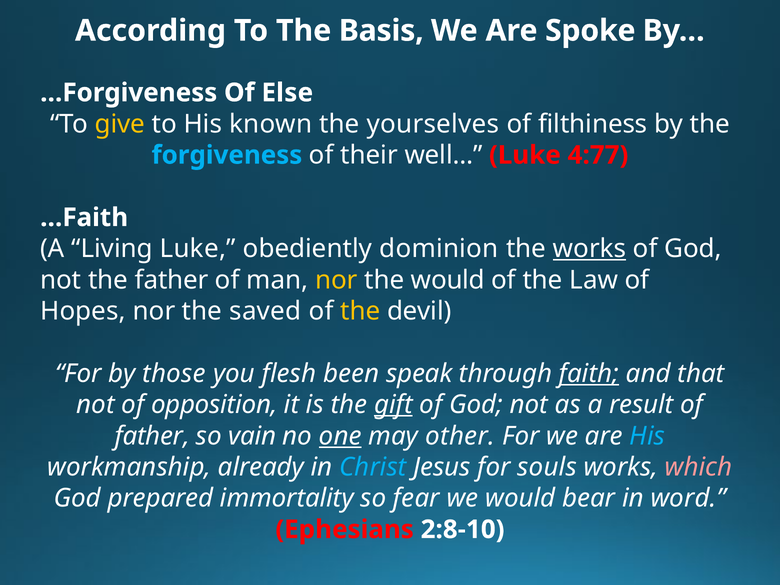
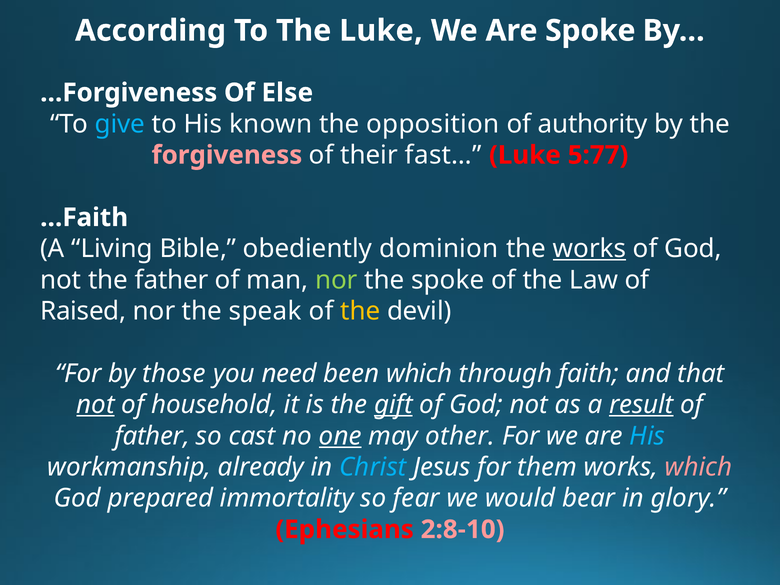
The Basis: Basis -> Luke
give colour: yellow -> light blue
yourselves: yourselves -> opposition
filthiness: filthiness -> authority
forgiveness colour: light blue -> pink
well…: well… -> fast…
4:77: 4:77 -> 5:77
Living Luke: Luke -> Bible
nor at (336, 280) colour: yellow -> light green
the would: would -> spoke
Hopes: Hopes -> Raised
saved: saved -> speak
flesh: flesh -> need
been speak: speak -> which
faith underline: present -> none
not at (96, 405) underline: none -> present
opposition: opposition -> household
result underline: none -> present
vain: vain -> cast
souls: souls -> them
word: word -> glory
2:8-10 colour: white -> pink
